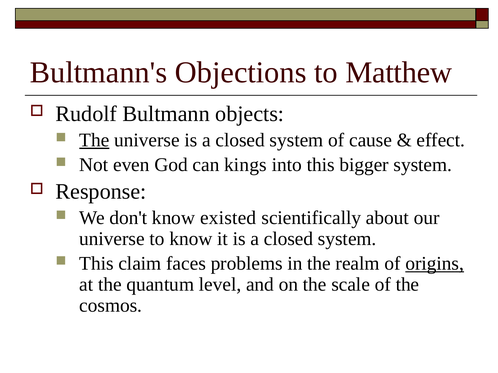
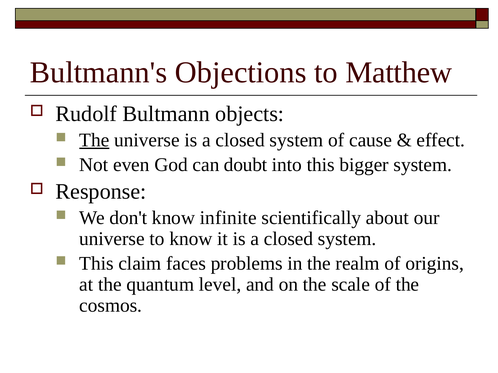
kings: kings -> doubt
existed: existed -> infinite
origins underline: present -> none
